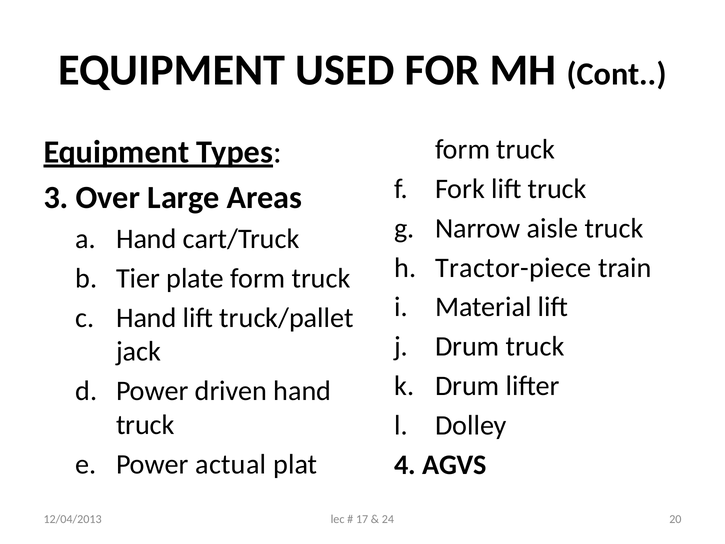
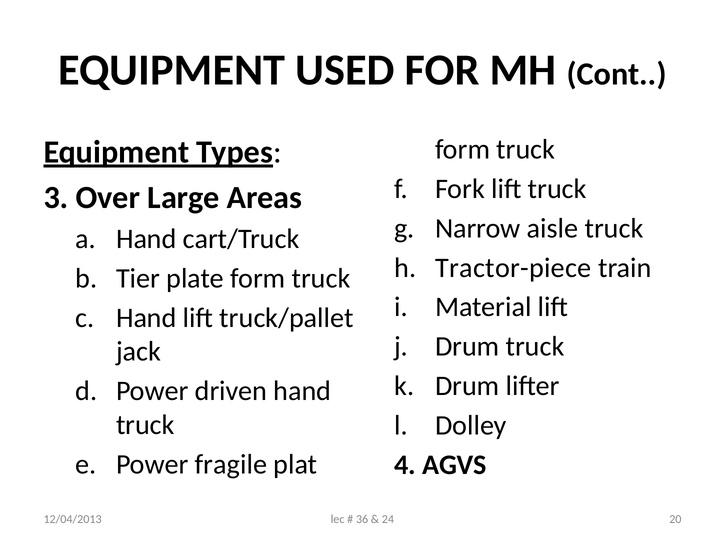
actual: actual -> fragile
17: 17 -> 36
